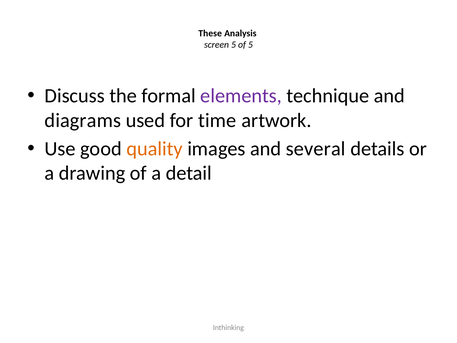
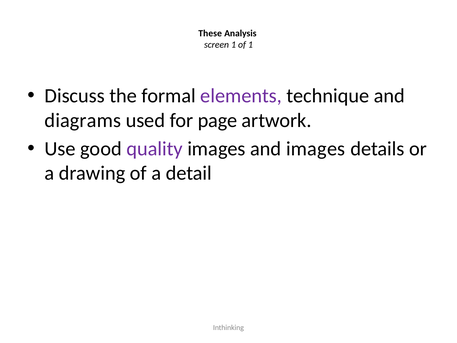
screen 5: 5 -> 1
of 5: 5 -> 1
time: time -> page
quality colour: orange -> purple
and several: several -> images
